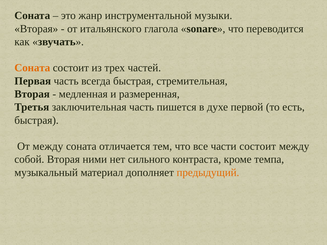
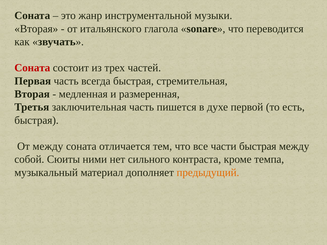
Соната at (32, 68) colour: orange -> red
части состоит: состоит -> быстрая
собой Вторая: Вторая -> Сюиты
